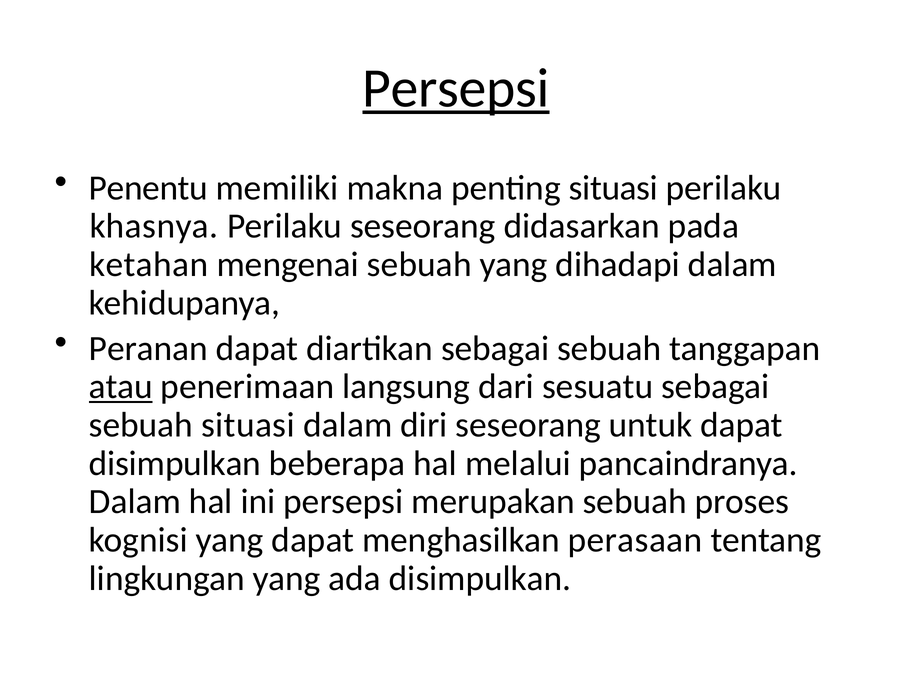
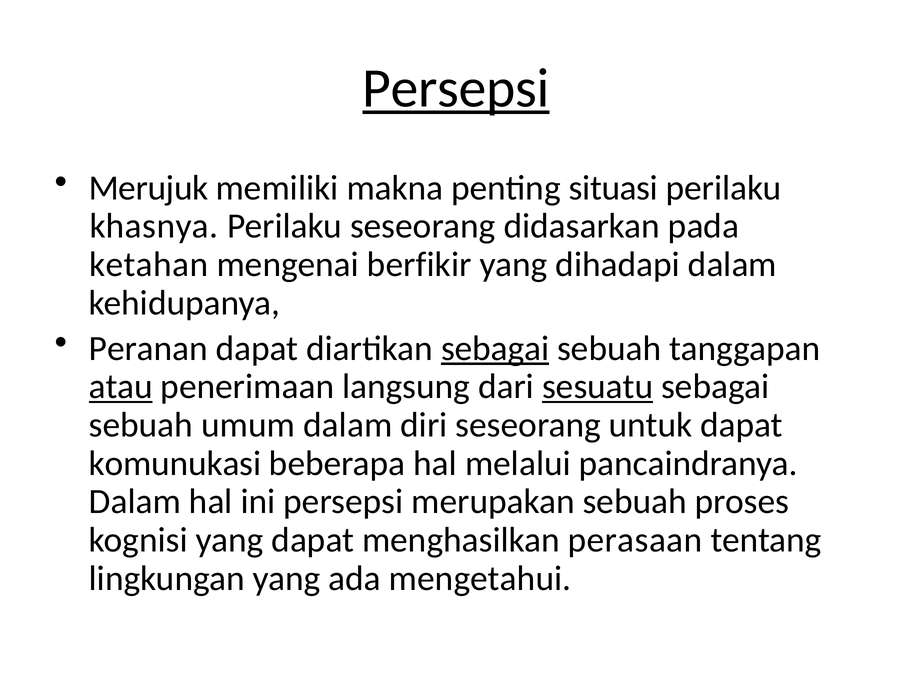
Penentu: Penentu -> Merujuk
mengenai sebuah: sebuah -> berfikir
sebagai at (495, 348) underline: none -> present
sesuatu underline: none -> present
sebuah situasi: situasi -> umum
disimpulkan at (175, 463): disimpulkan -> komunukasi
ada disimpulkan: disimpulkan -> mengetahui
